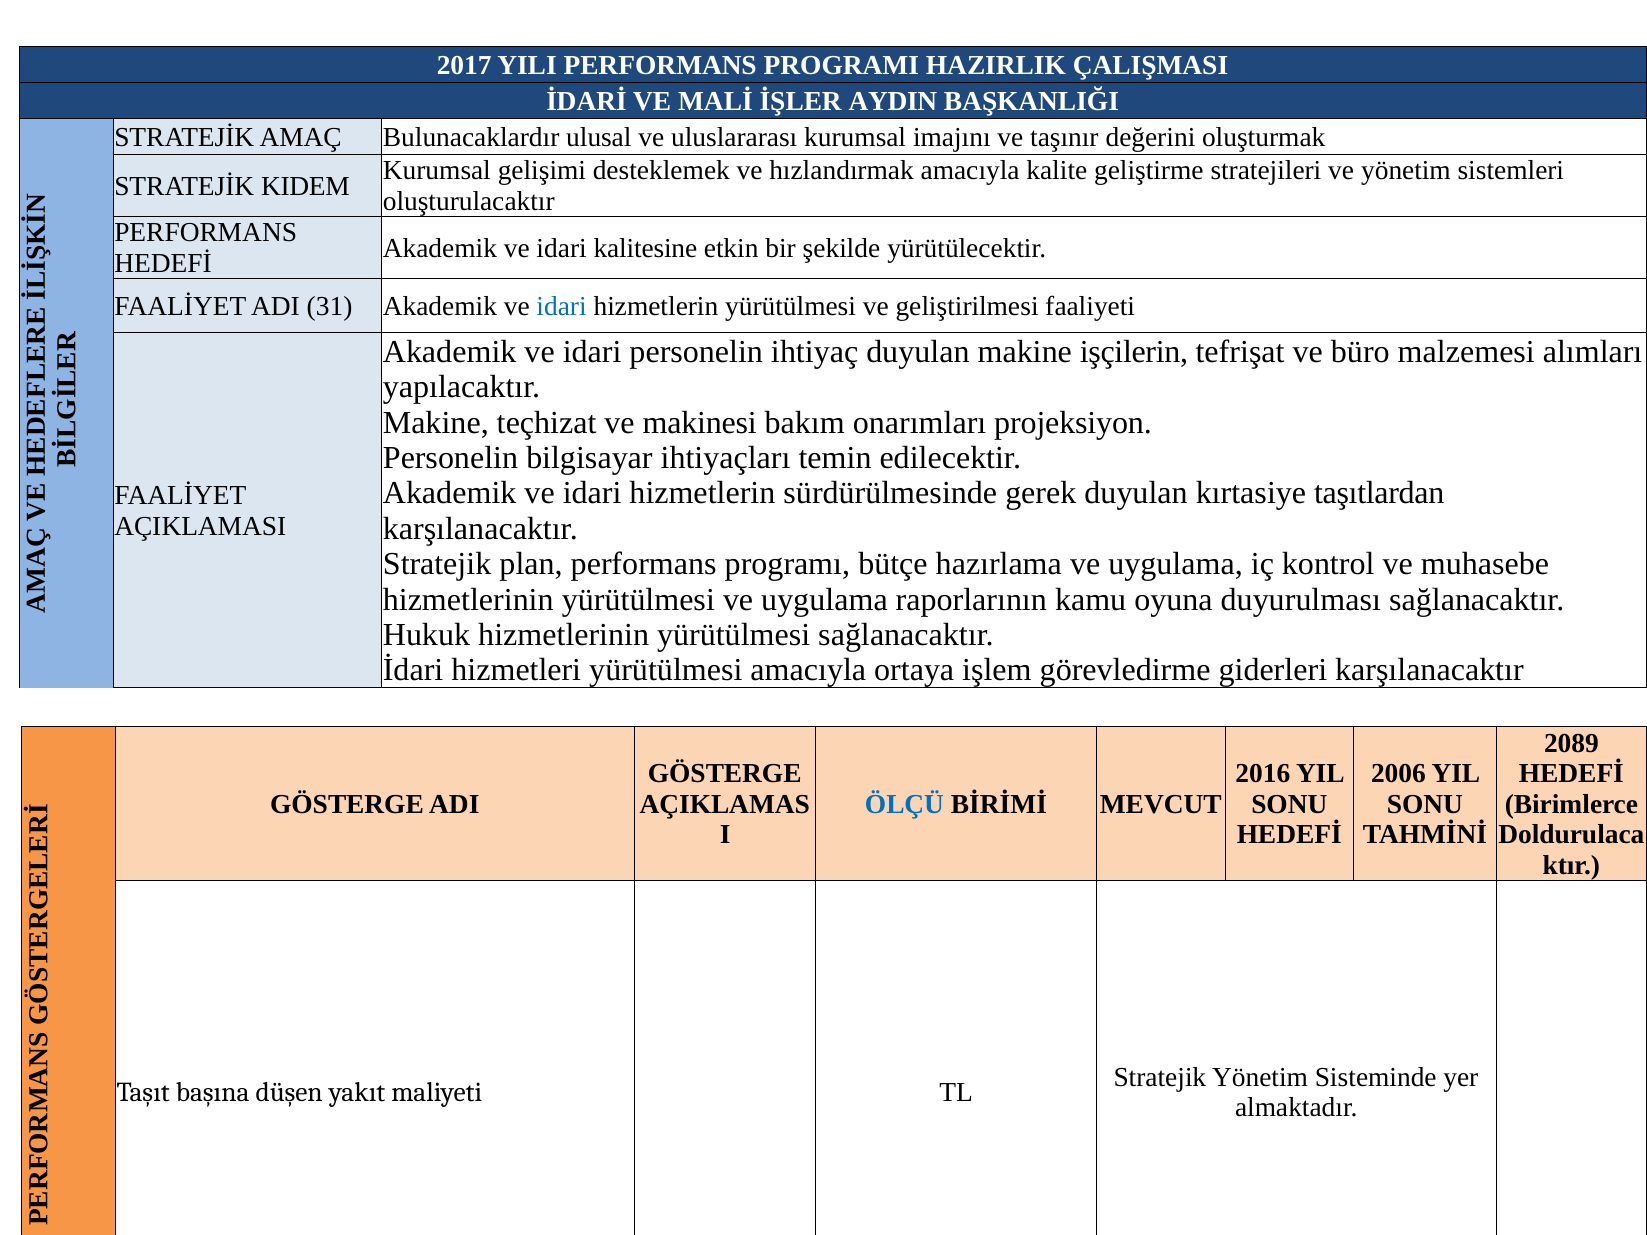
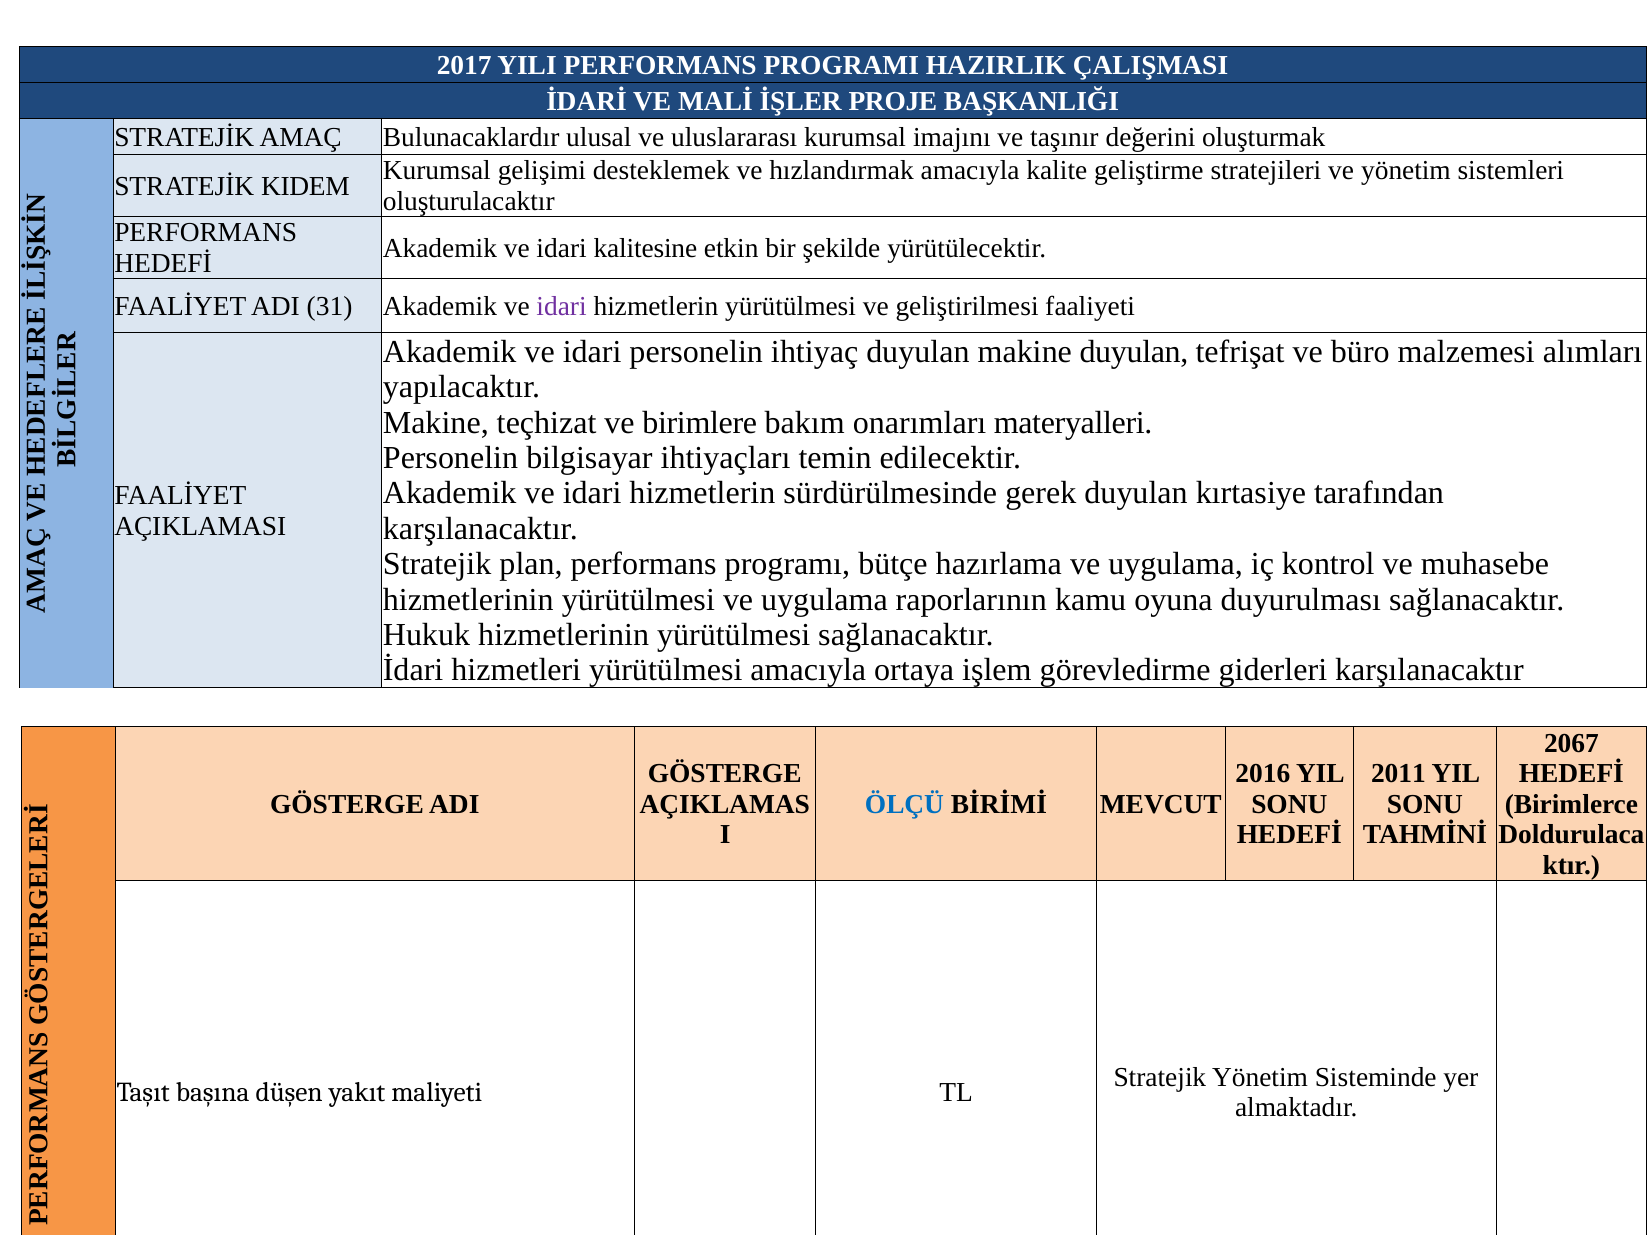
AYDIN: AYDIN -> PROJE
idari at (562, 306) colour: blue -> purple
makine işçilerin: işçilerin -> duyulan
makinesi: makinesi -> birimlere
projeksiyon: projeksiyon -> materyalleri
taşıtlardan: taşıtlardan -> tarafından
2089: 2089 -> 2067
2006: 2006 -> 2011
